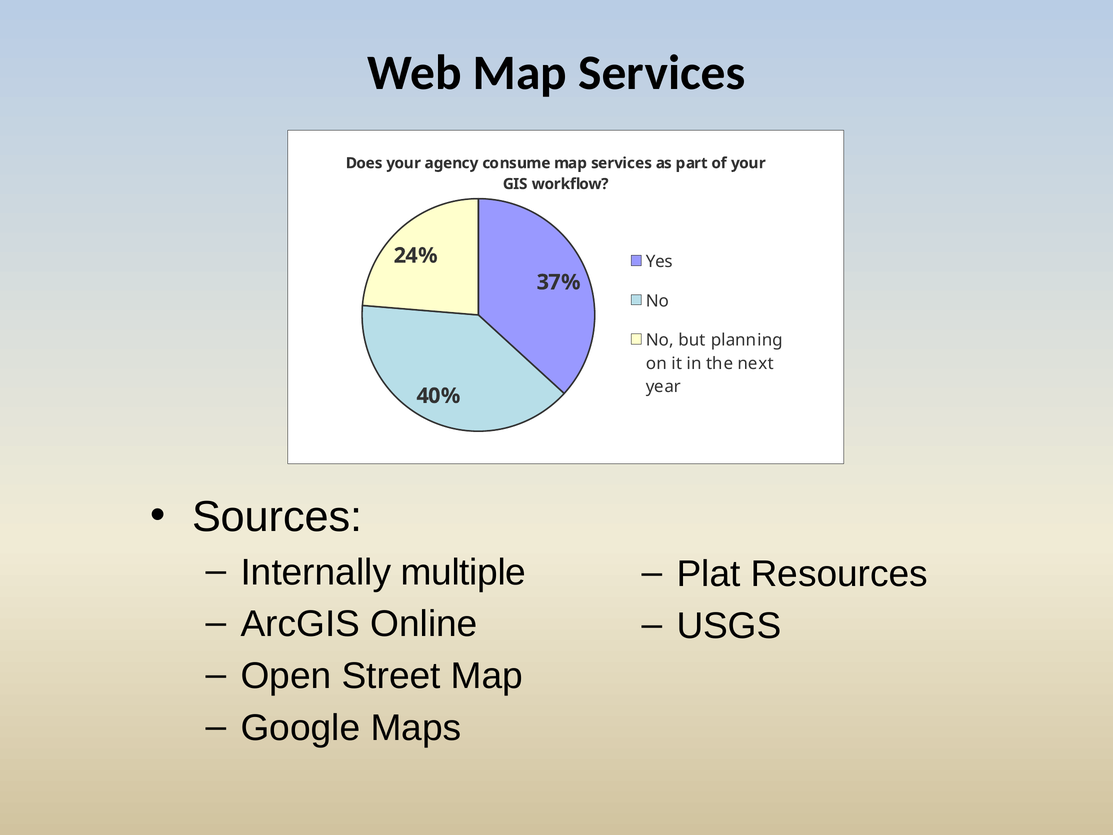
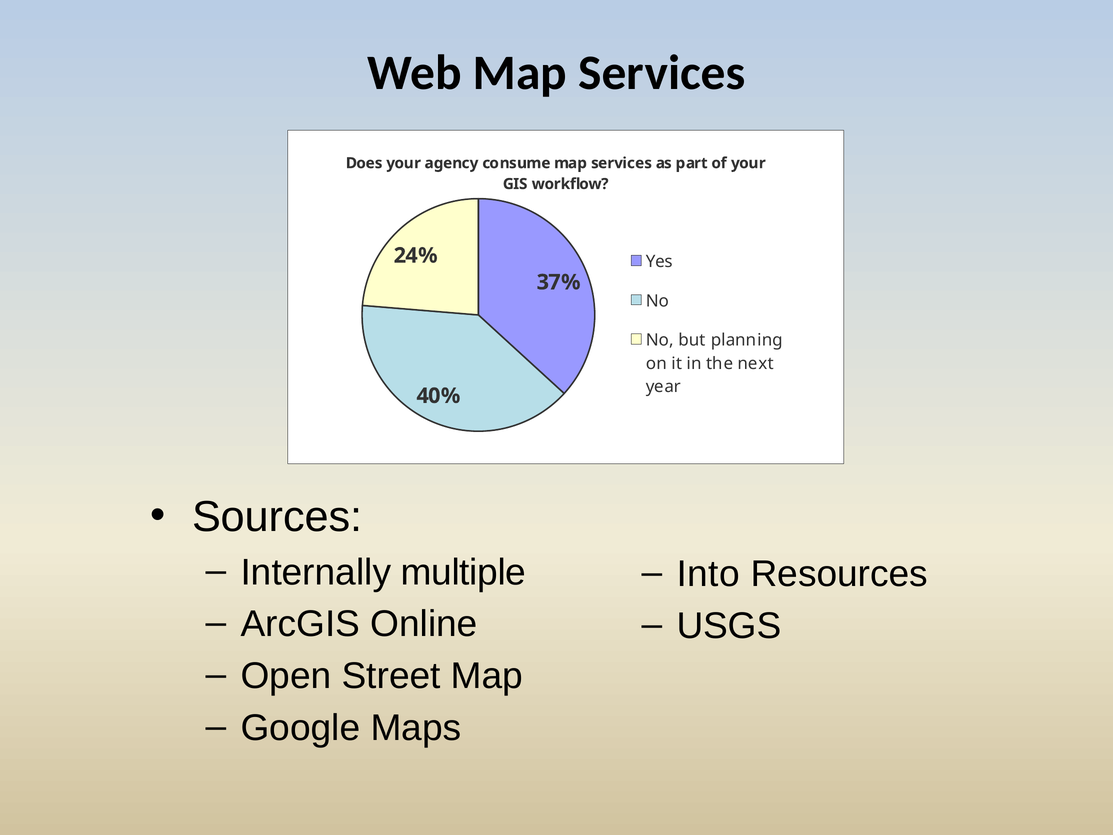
Plat: Plat -> Into
